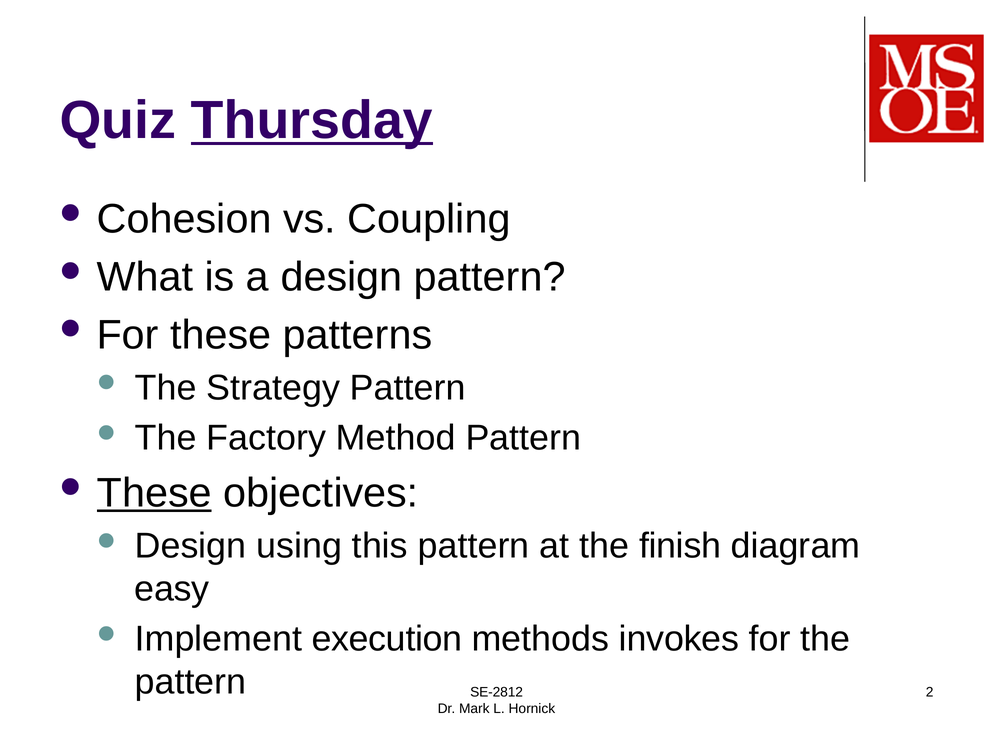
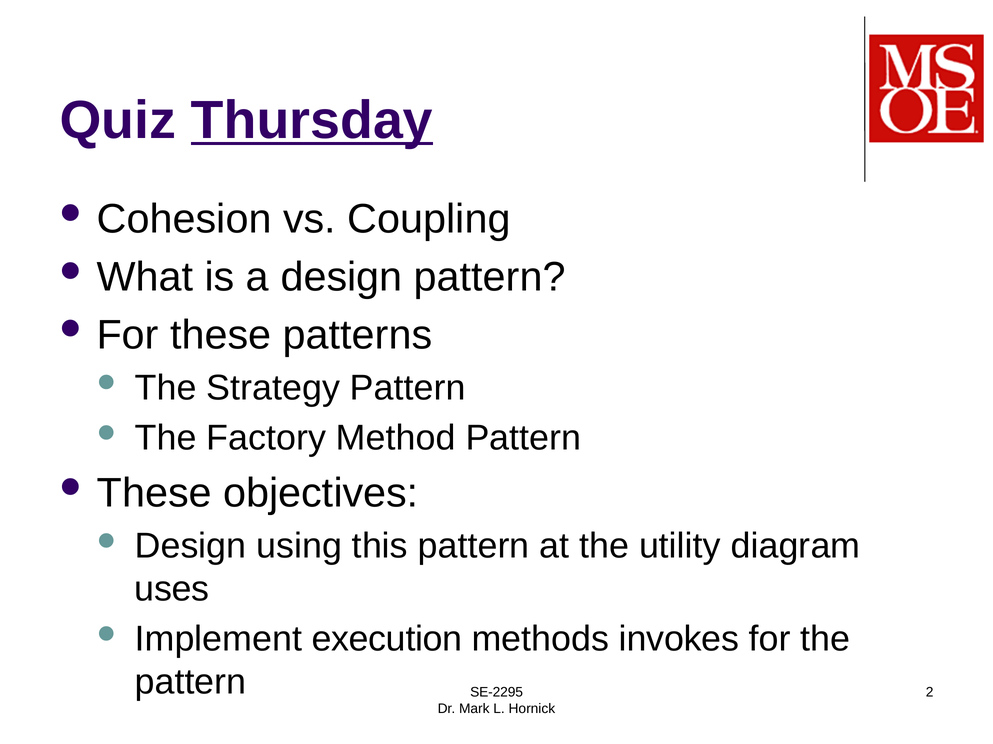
These at (154, 494) underline: present -> none
finish: finish -> utility
easy: easy -> uses
SE-2812: SE-2812 -> SE-2295
